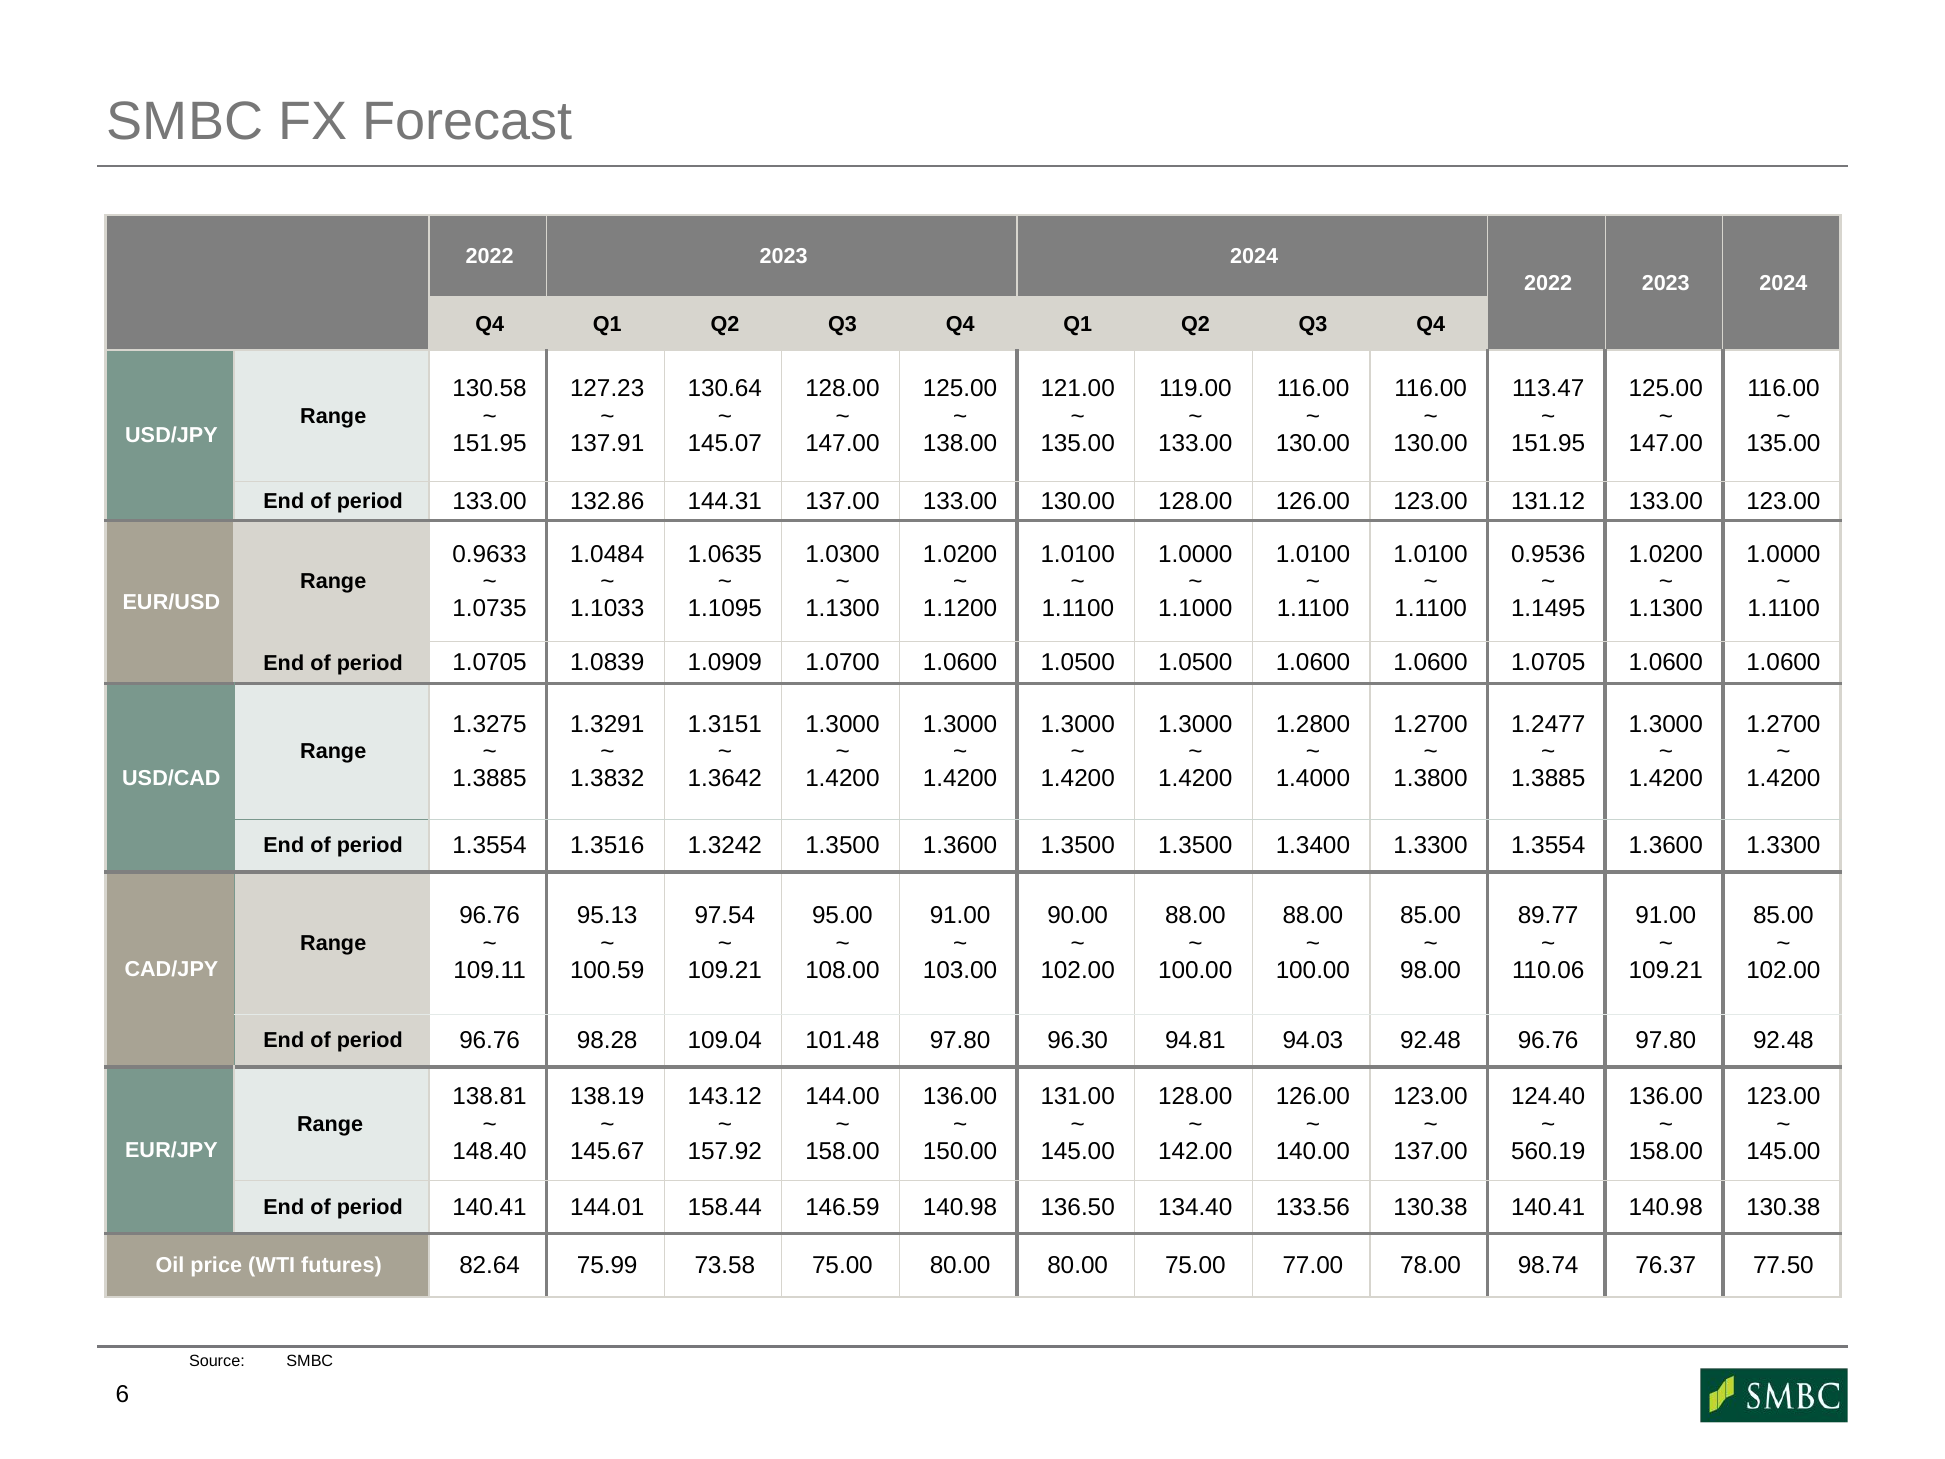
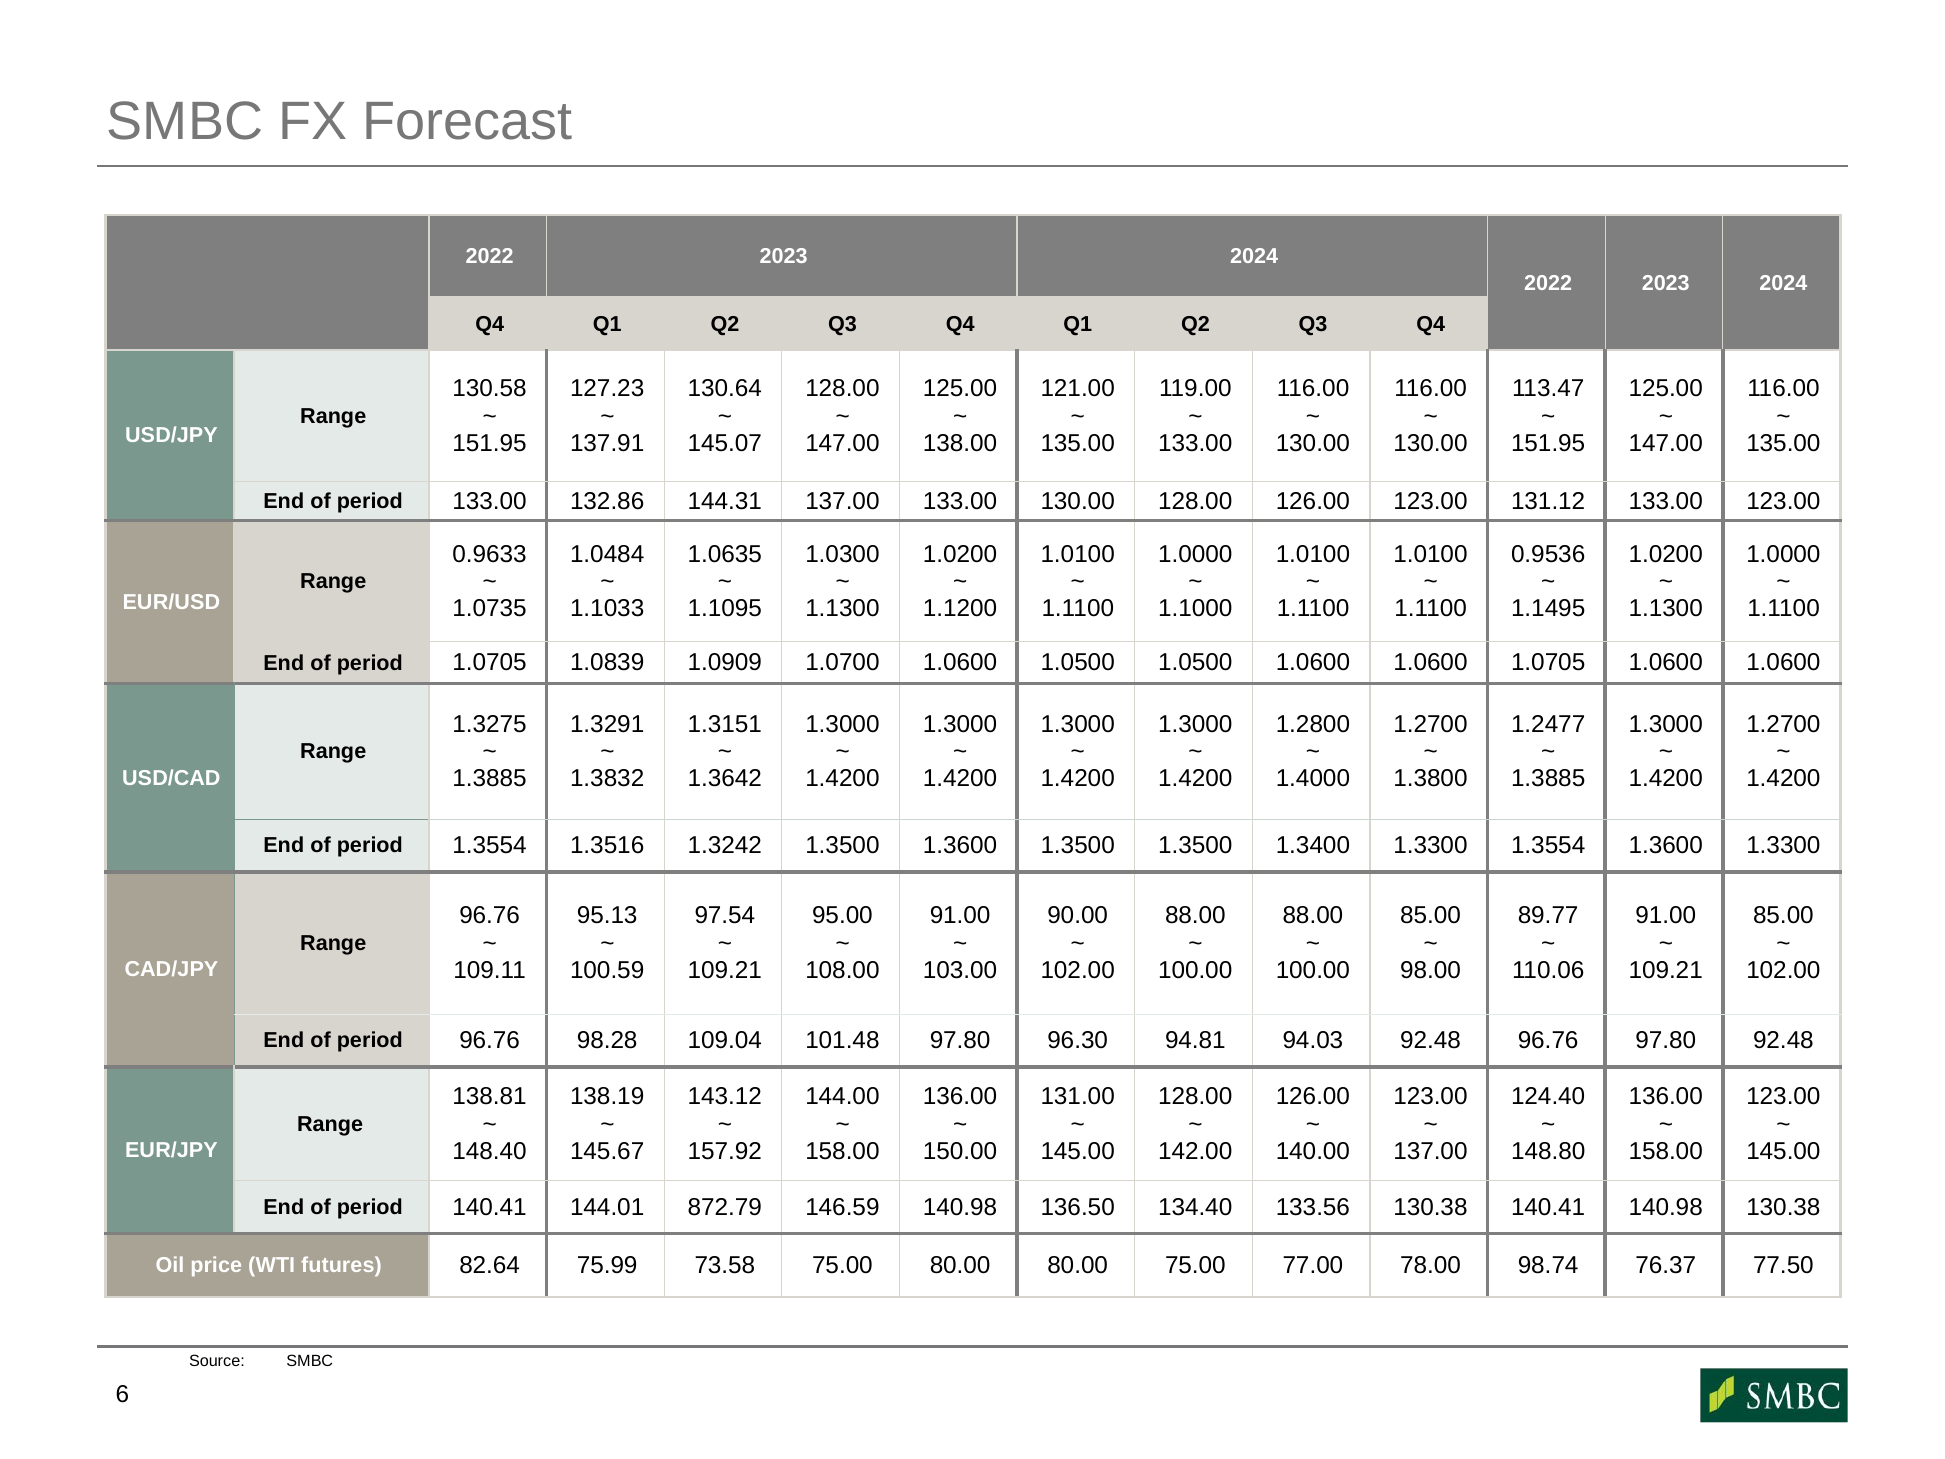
560.19: 560.19 -> 148.80
158.44: 158.44 -> 872.79
